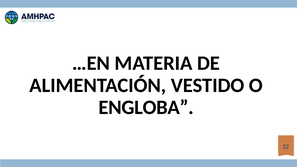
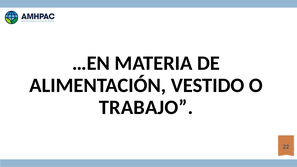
ENGLOBA: ENGLOBA -> TRABAJO
